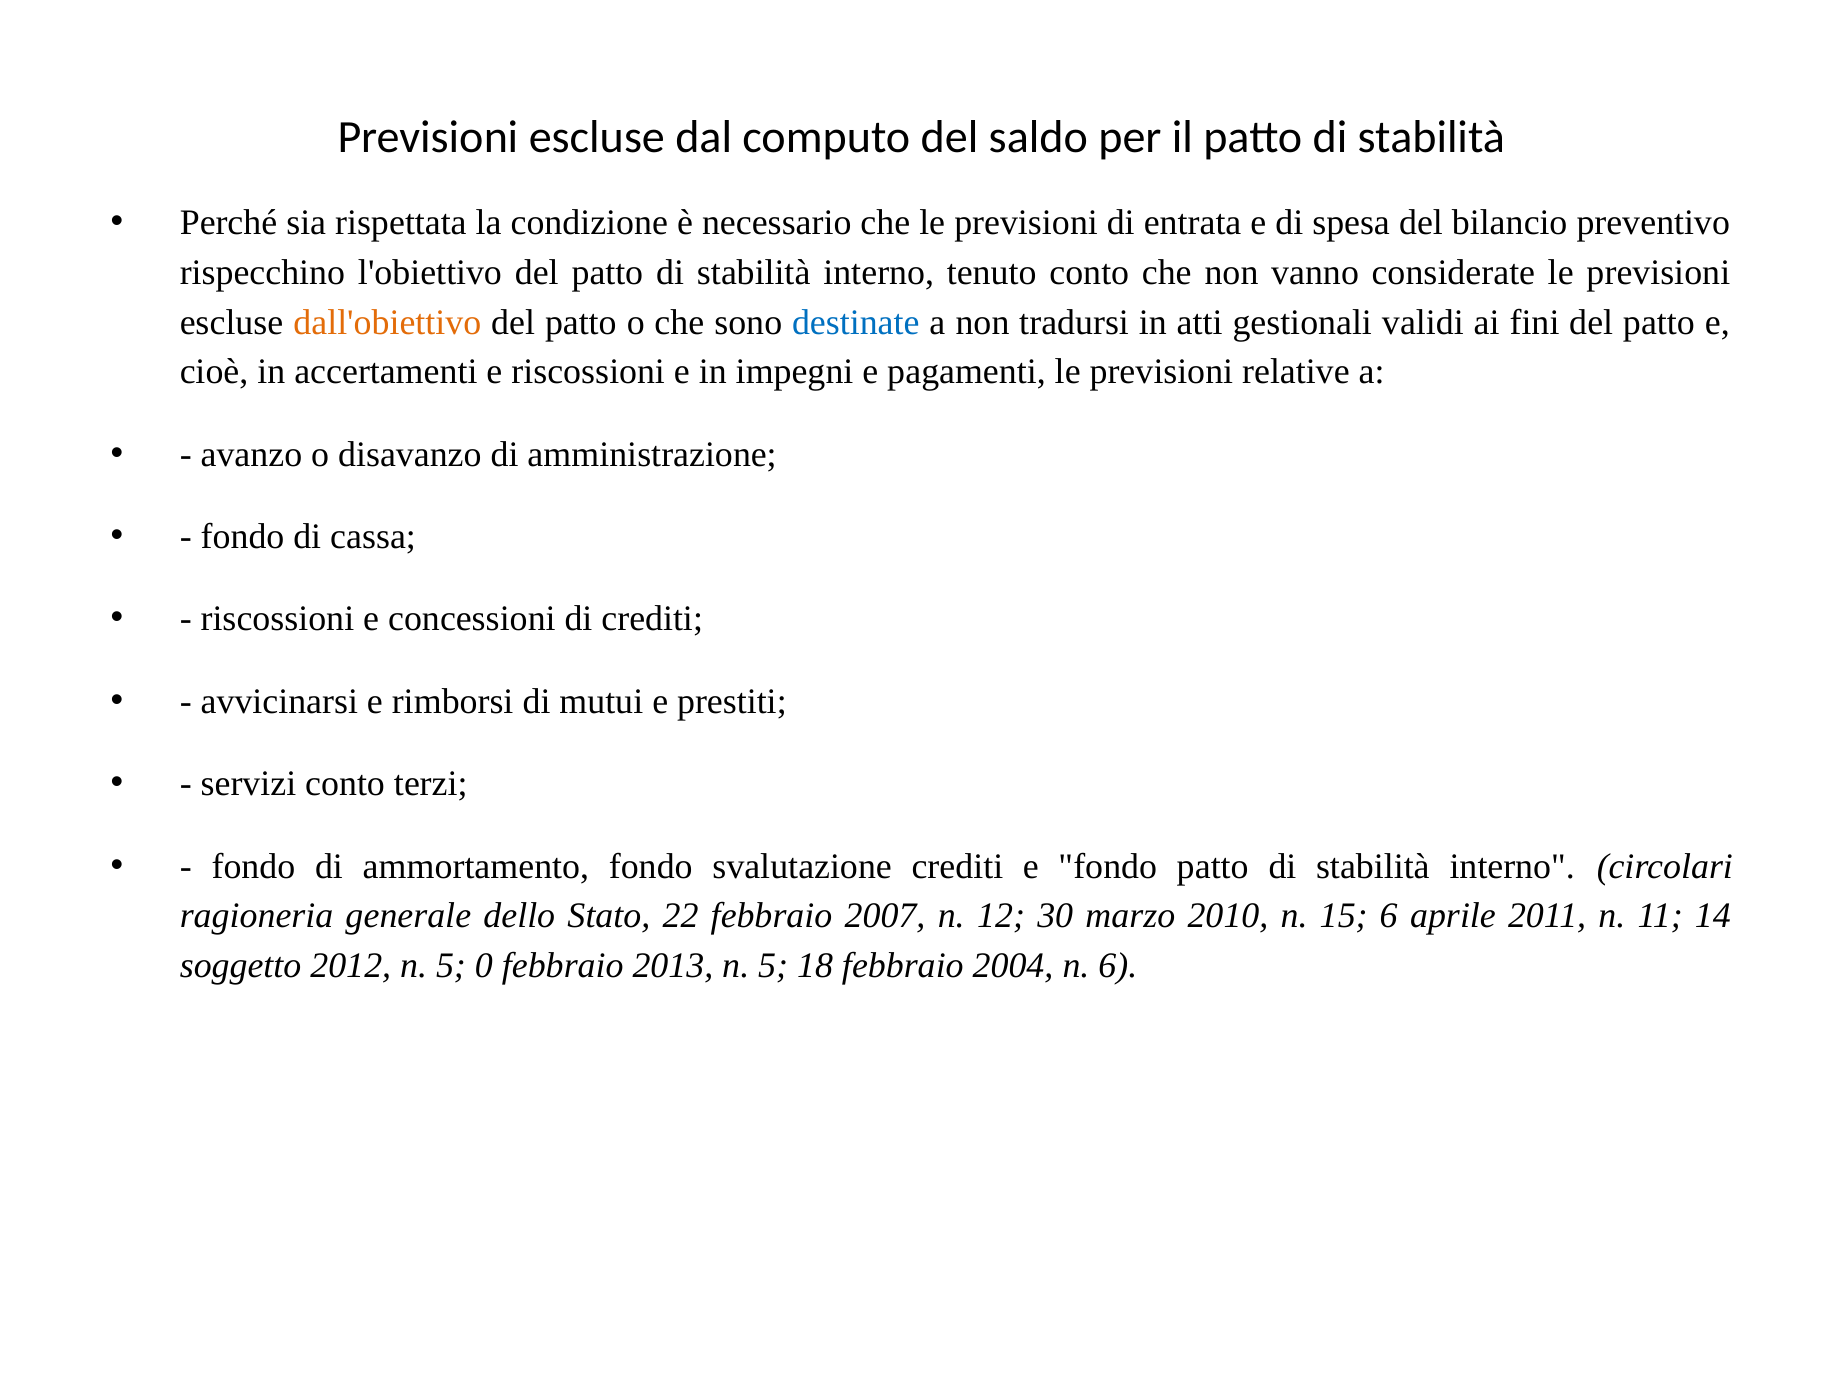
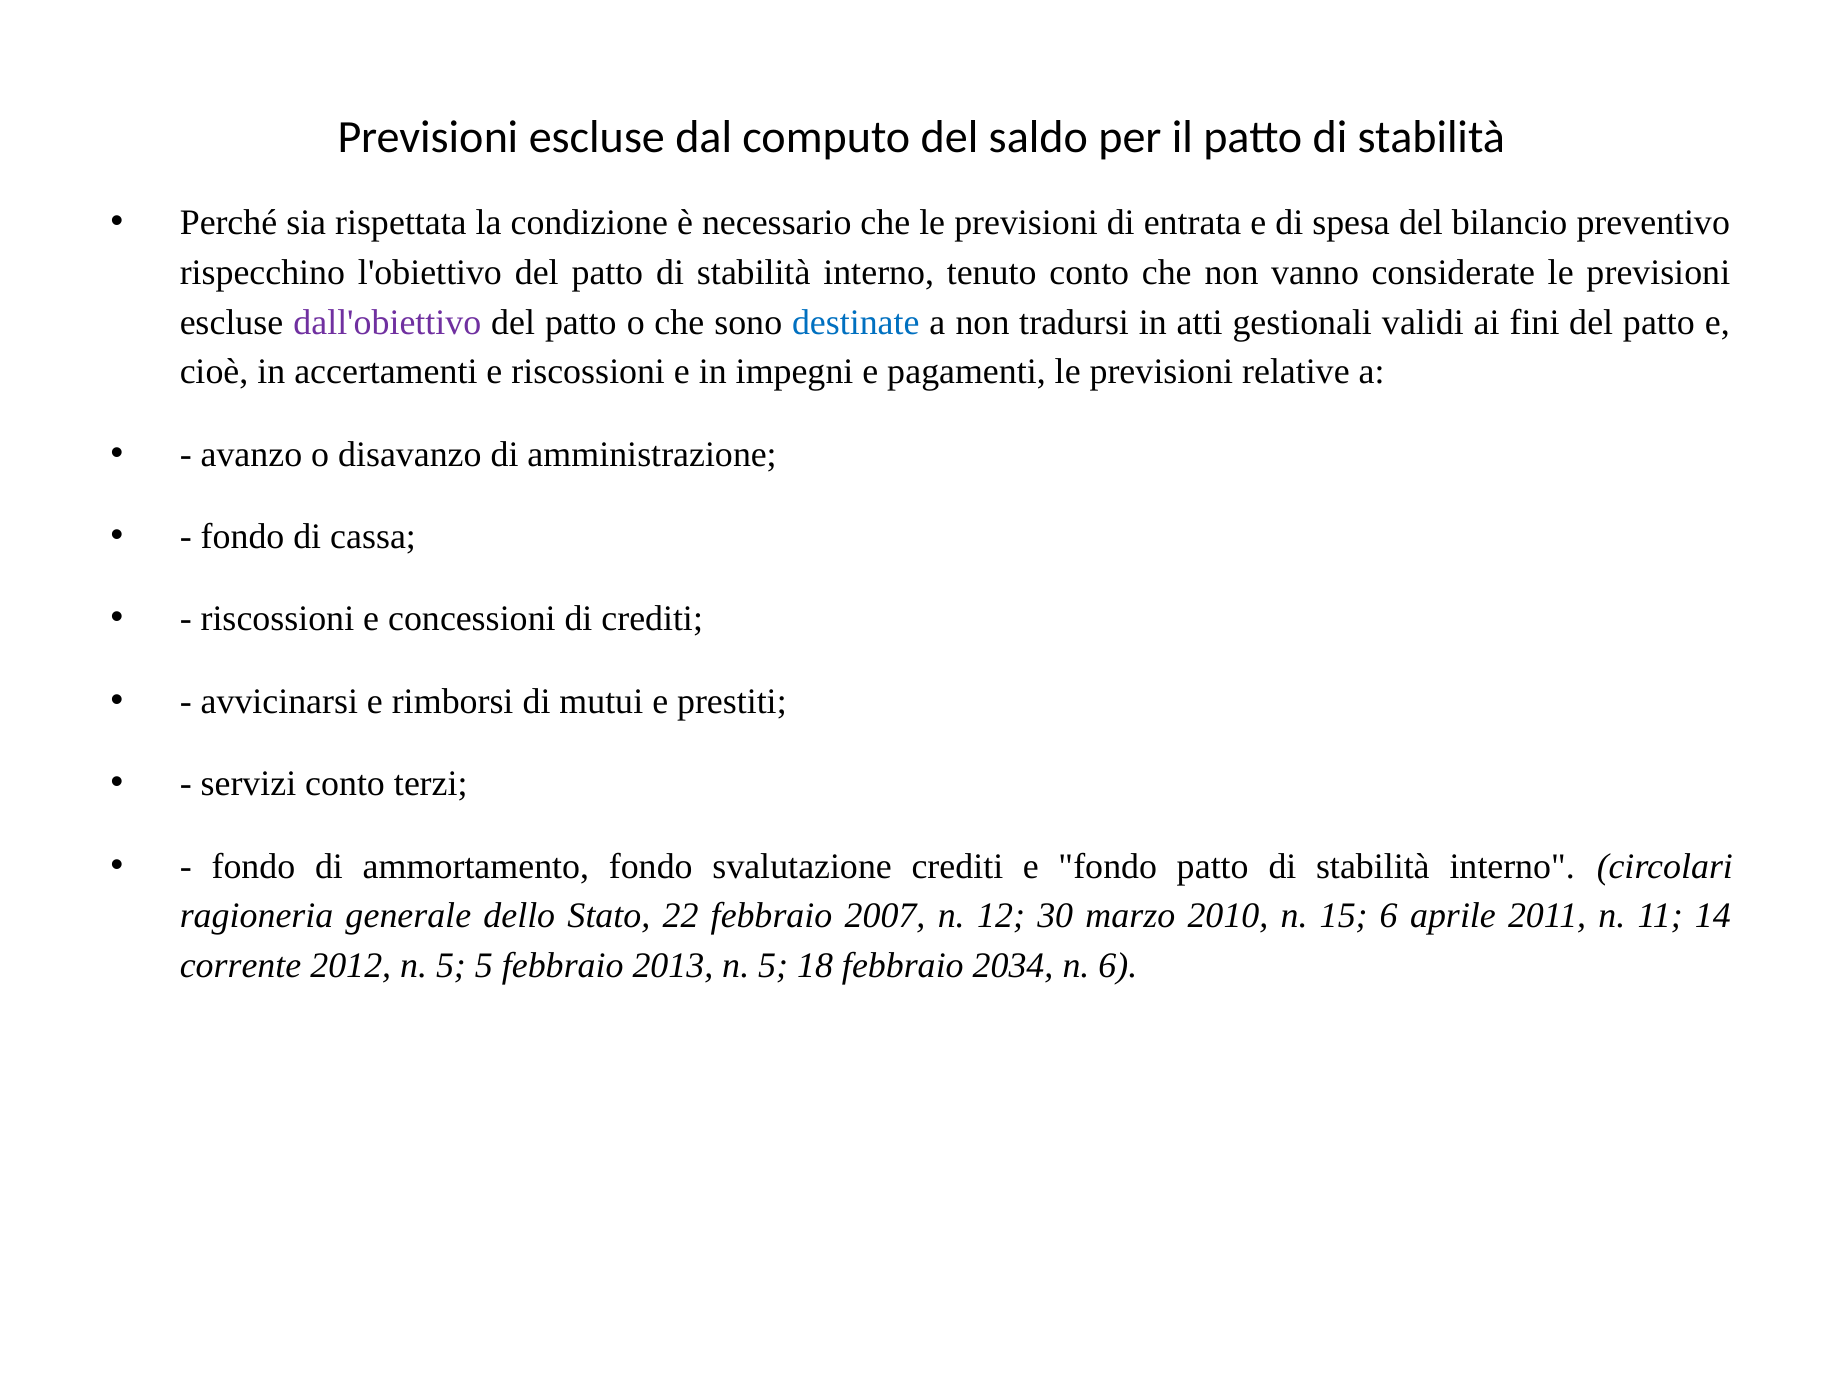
dall'obiettivo colour: orange -> purple
soggetto: soggetto -> corrente
5 0: 0 -> 5
2004: 2004 -> 2034
